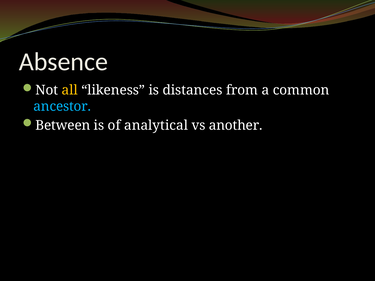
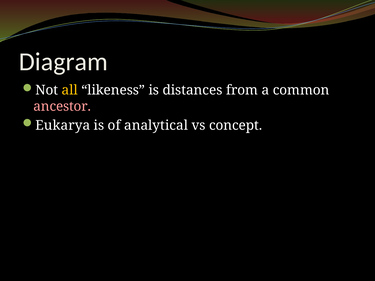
Absence: Absence -> Diagram
ancestor colour: light blue -> pink
Between: Between -> Eukarya
another: another -> concept
